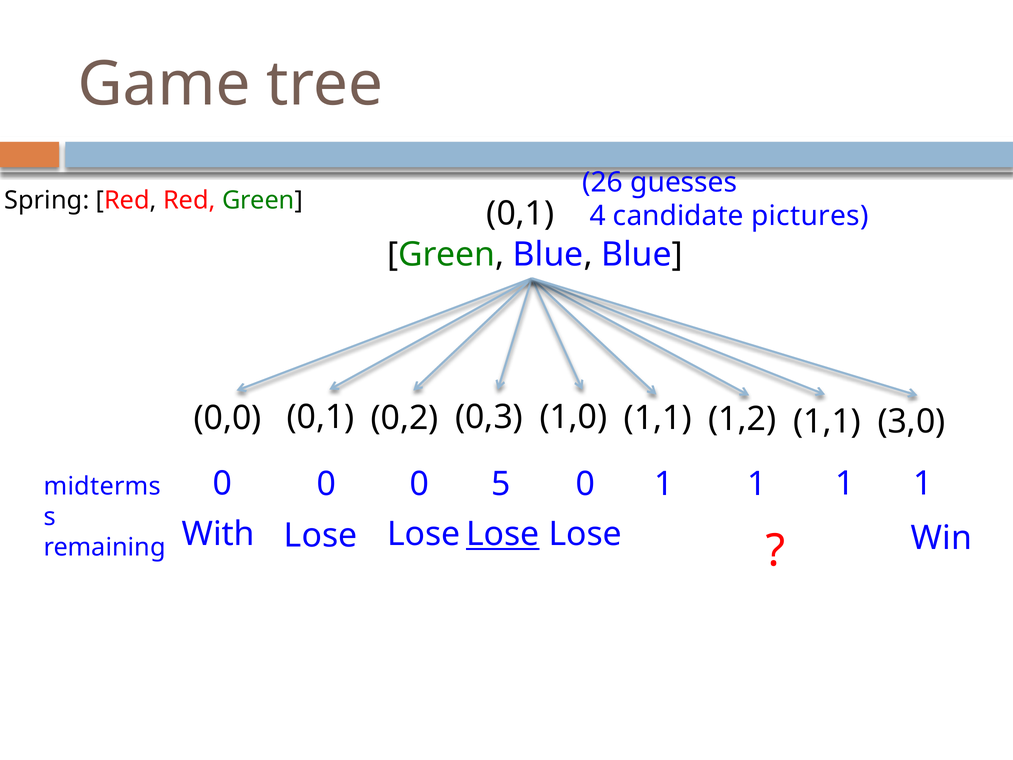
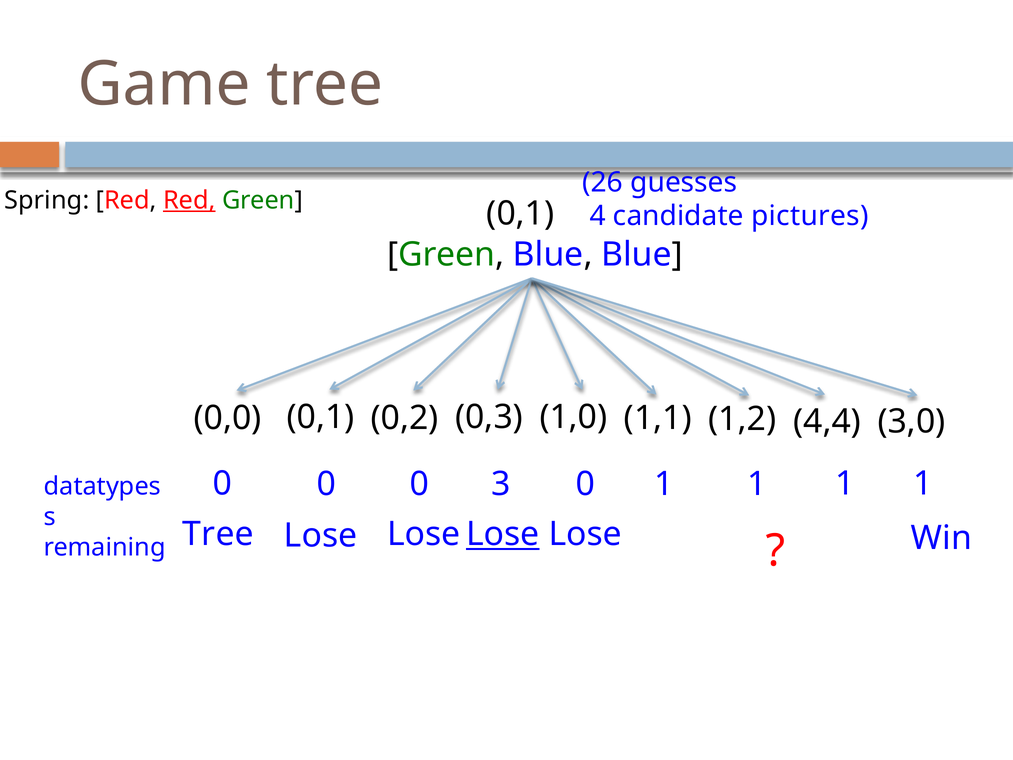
Red at (189, 200) underline: none -> present
1,2 1,1: 1,1 -> 4,4
5: 5 -> 3
midterms: midterms -> datatypes
remaining With: With -> Tree
